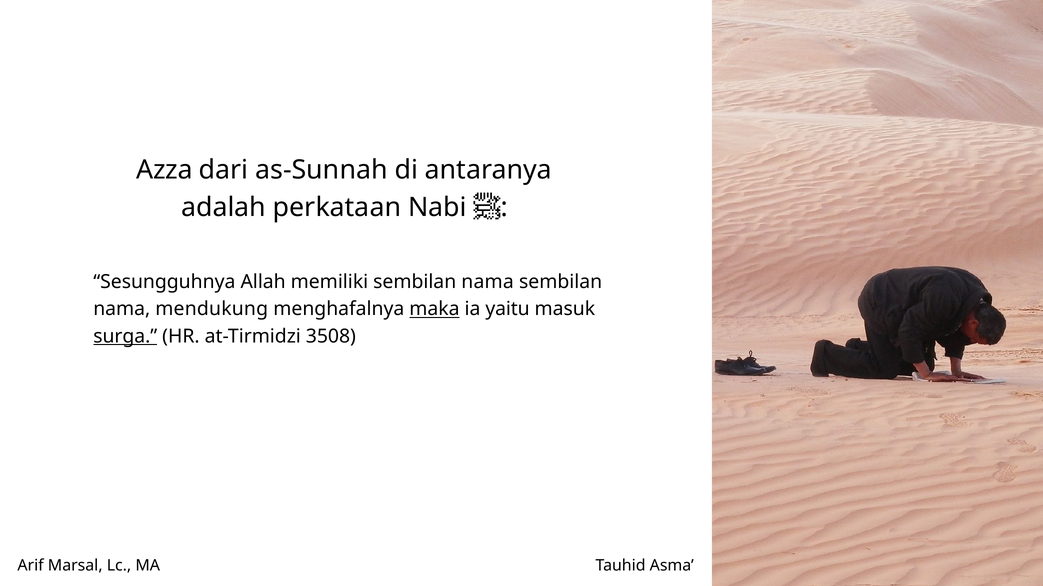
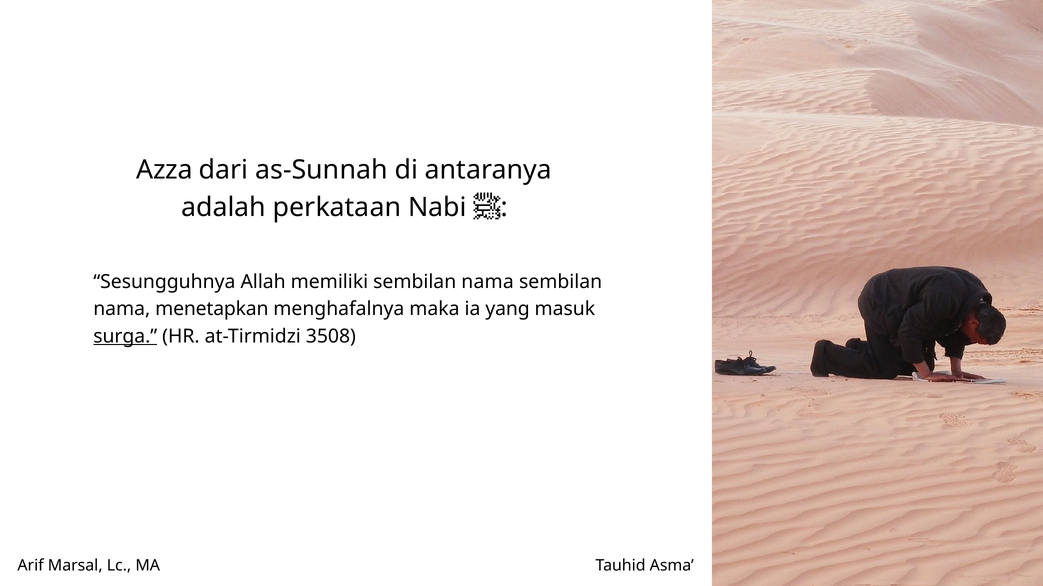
mendukung: mendukung -> menetapkan
maka underline: present -> none
yaitu: yaitu -> yang
